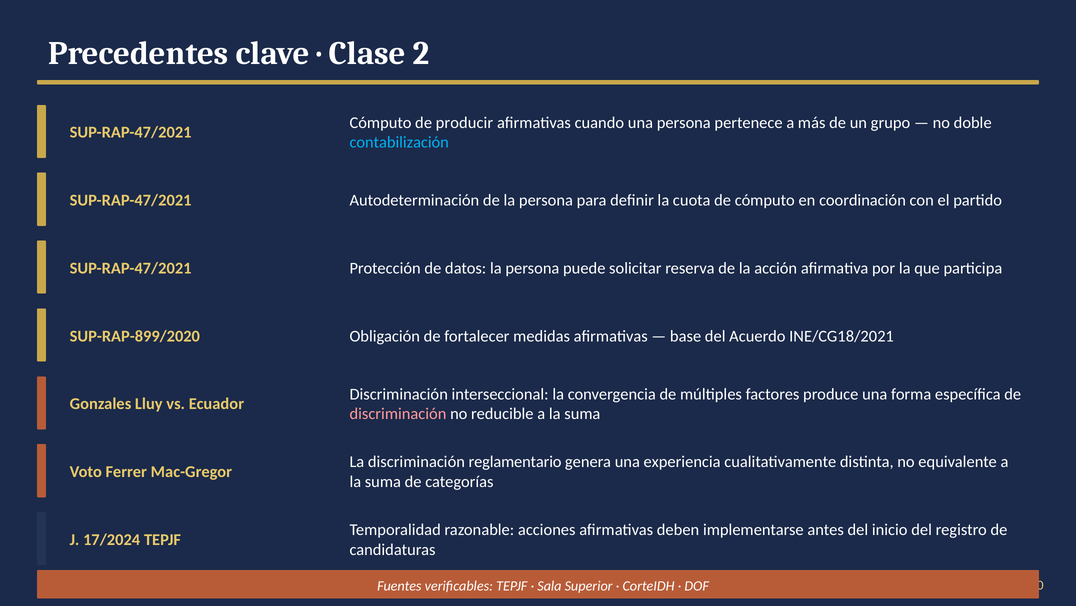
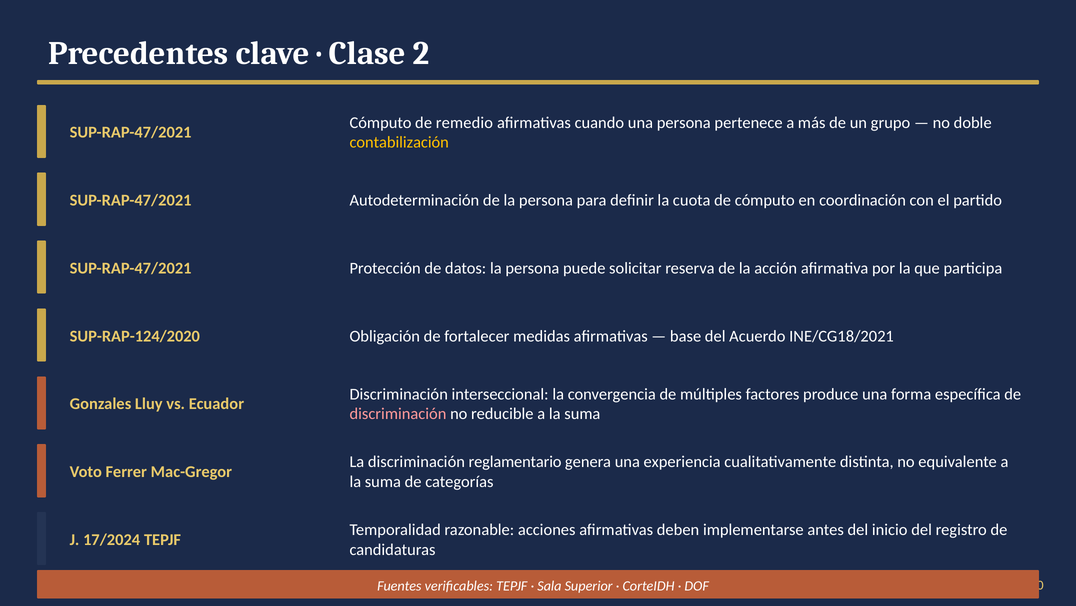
producir: producir -> remedio
contabilización colour: light blue -> yellow
SUP-RAP-899/2020: SUP-RAP-899/2020 -> SUP-RAP-124/2020
